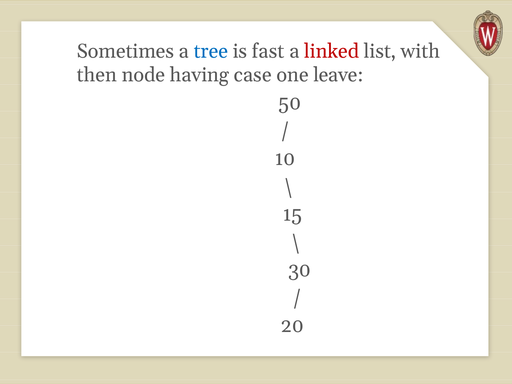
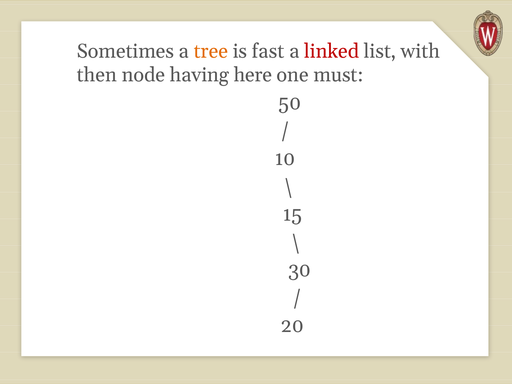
tree colour: blue -> orange
case: case -> here
leave: leave -> must
